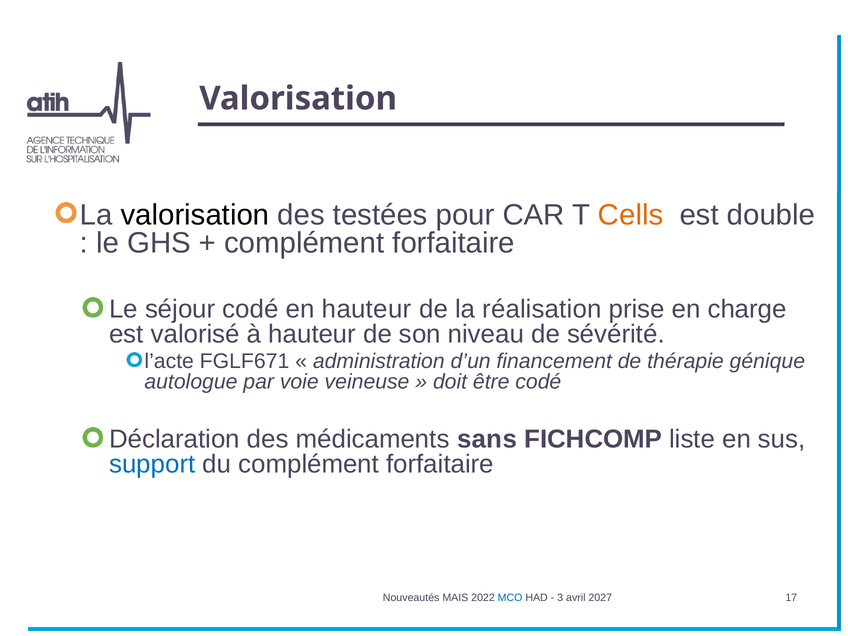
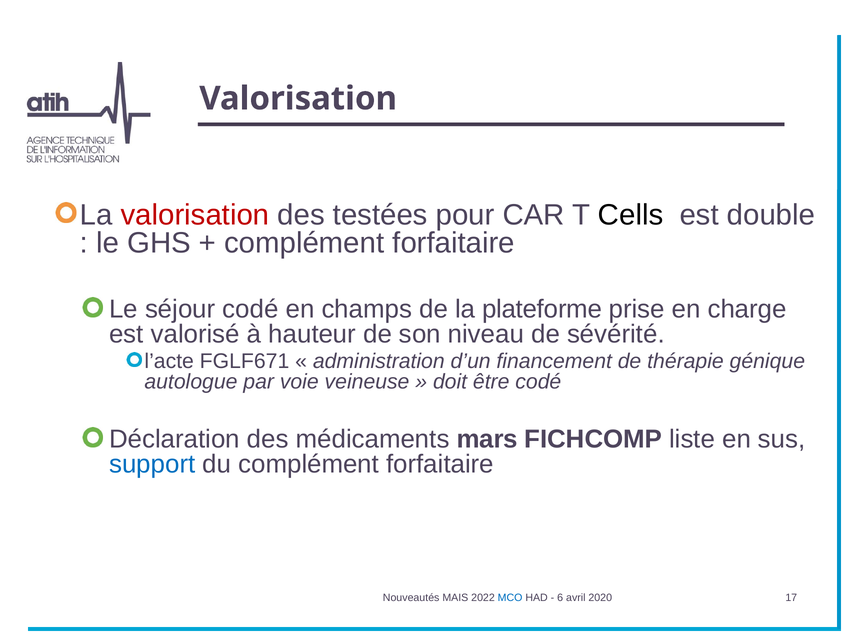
valorisation at (195, 215) colour: black -> red
Cells colour: orange -> black
en hauteur: hauteur -> champs
réalisation: réalisation -> plateforme
sans: sans -> mars
3: 3 -> 6
2027: 2027 -> 2020
